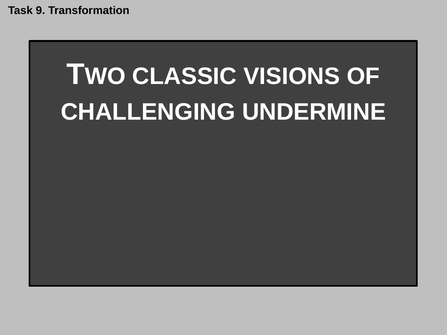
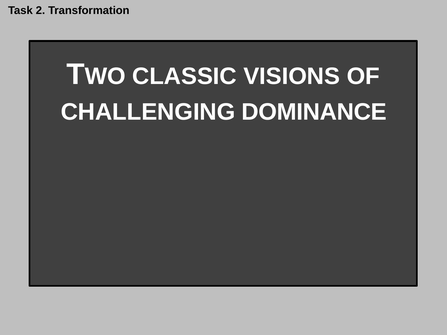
Task 9: 9 -> 2
UNDERMINE: UNDERMINE -> DOMINANCE
